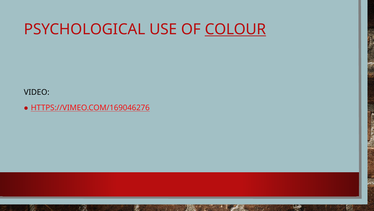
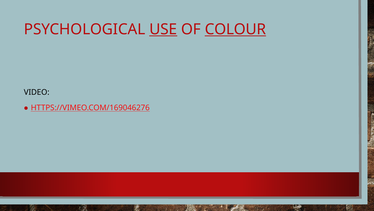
USE underline: none -> present
